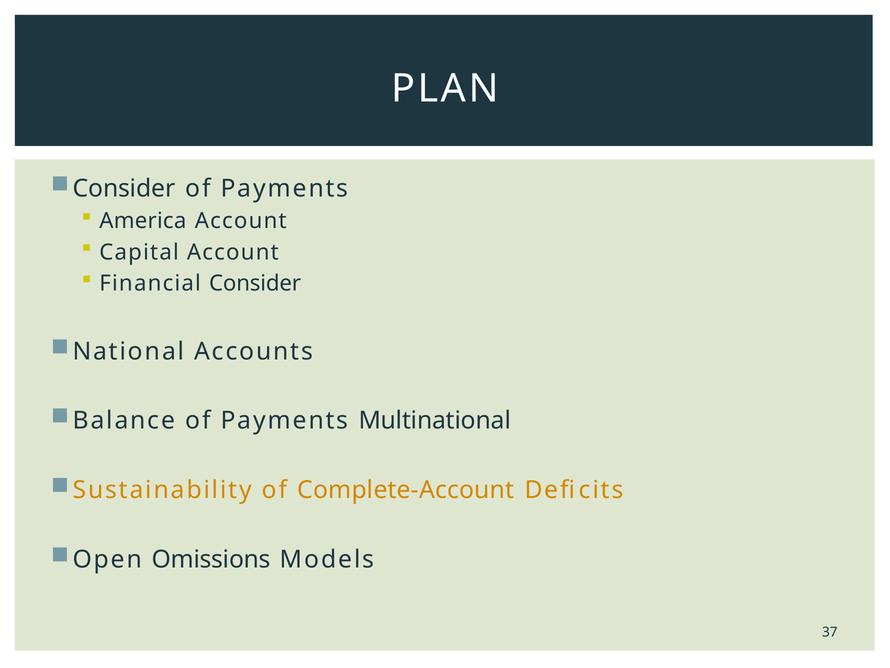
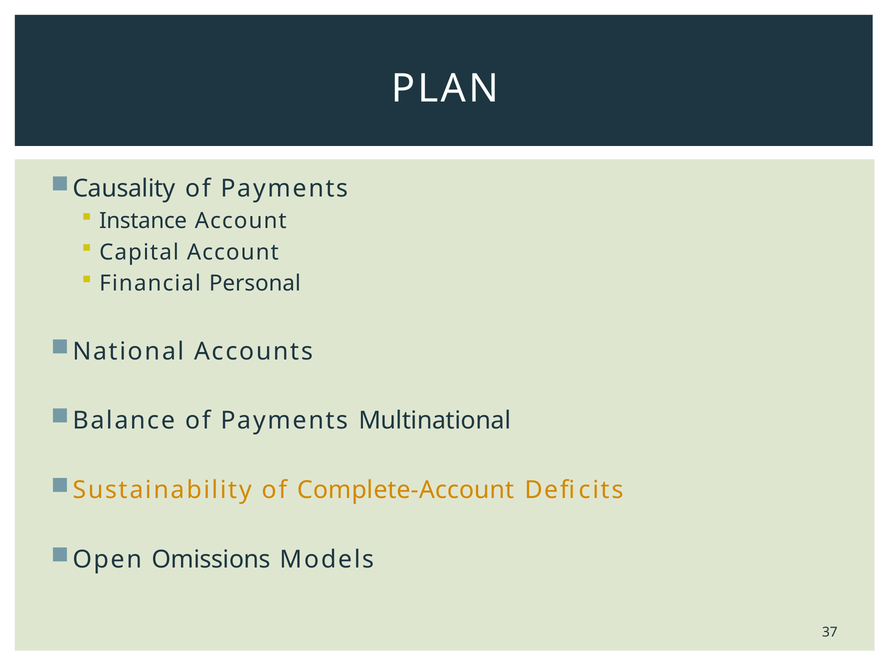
Consider at (124, 188): Consider -> Causality
America: America -> Instance
Financial Consider: Consider -> Personal
